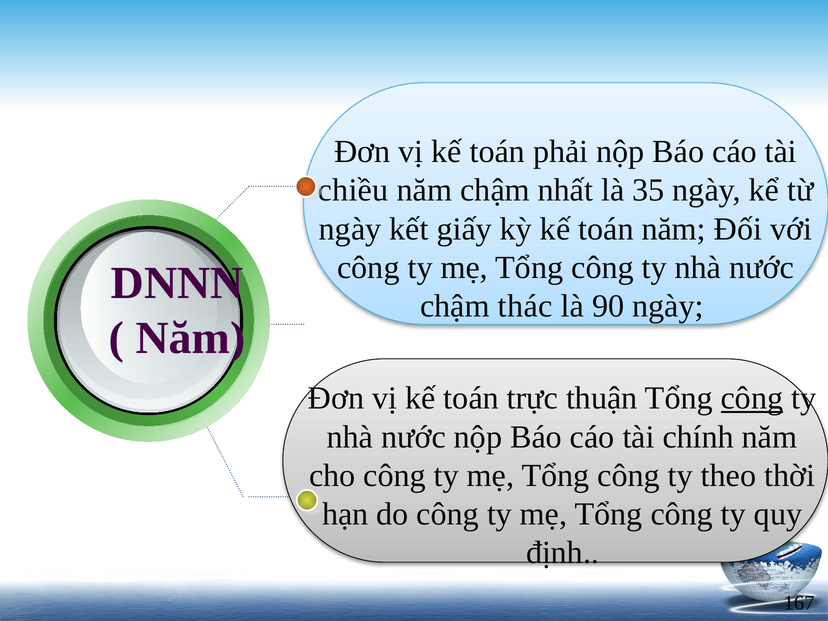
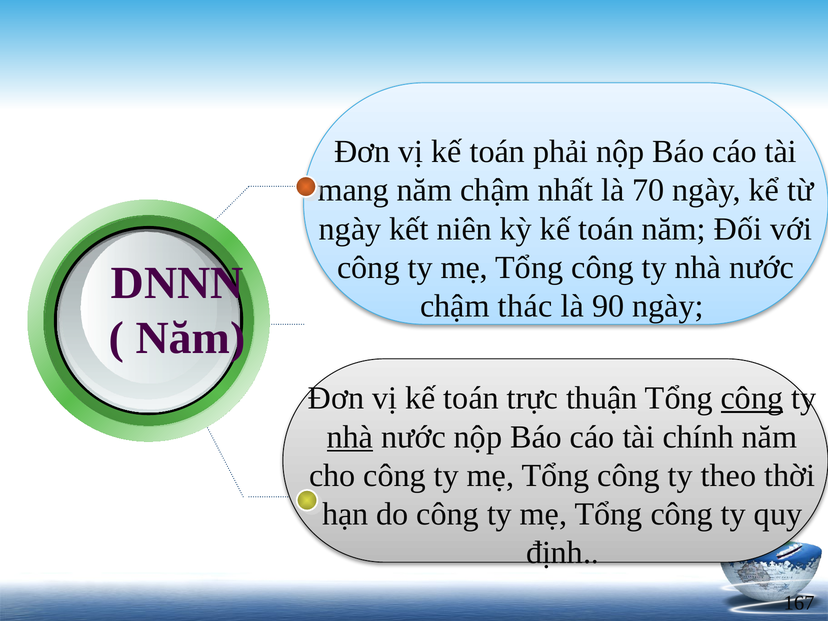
chiều: chiều -> mang
35: 35 -> 70
giấy: giấy -> niên
nhà at (350, 437) underline: none -> present
